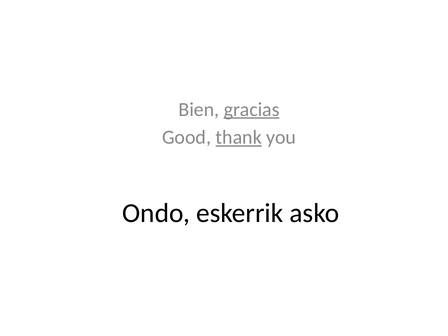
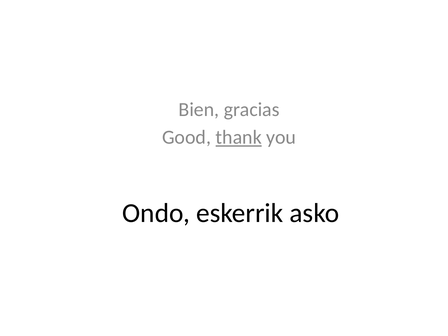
gracias underline: present -> none
